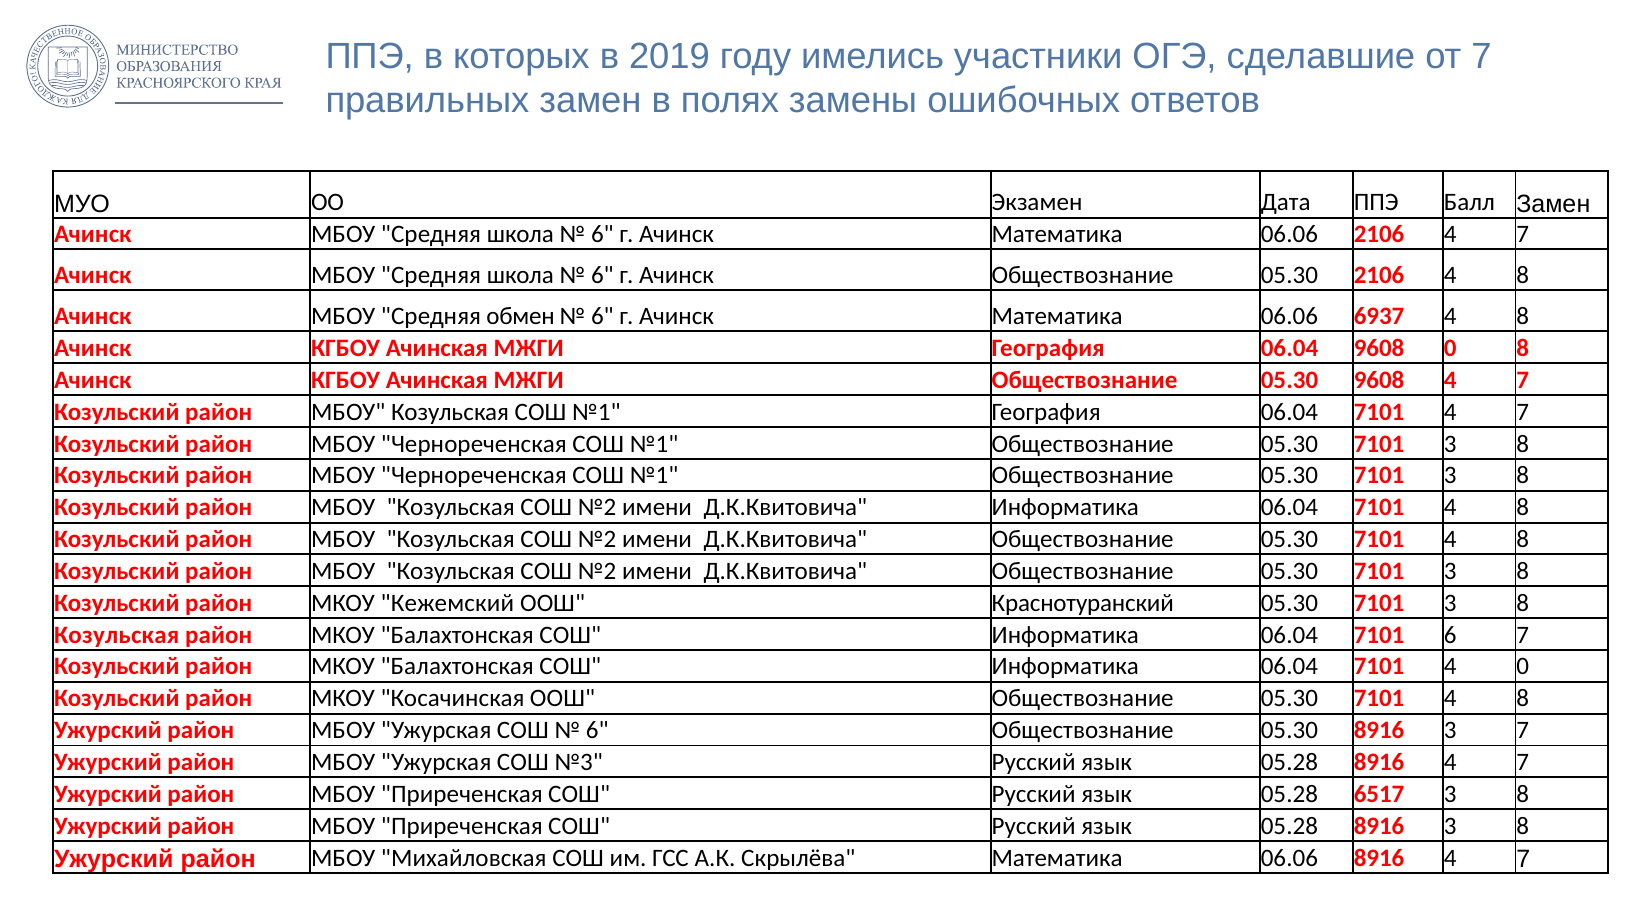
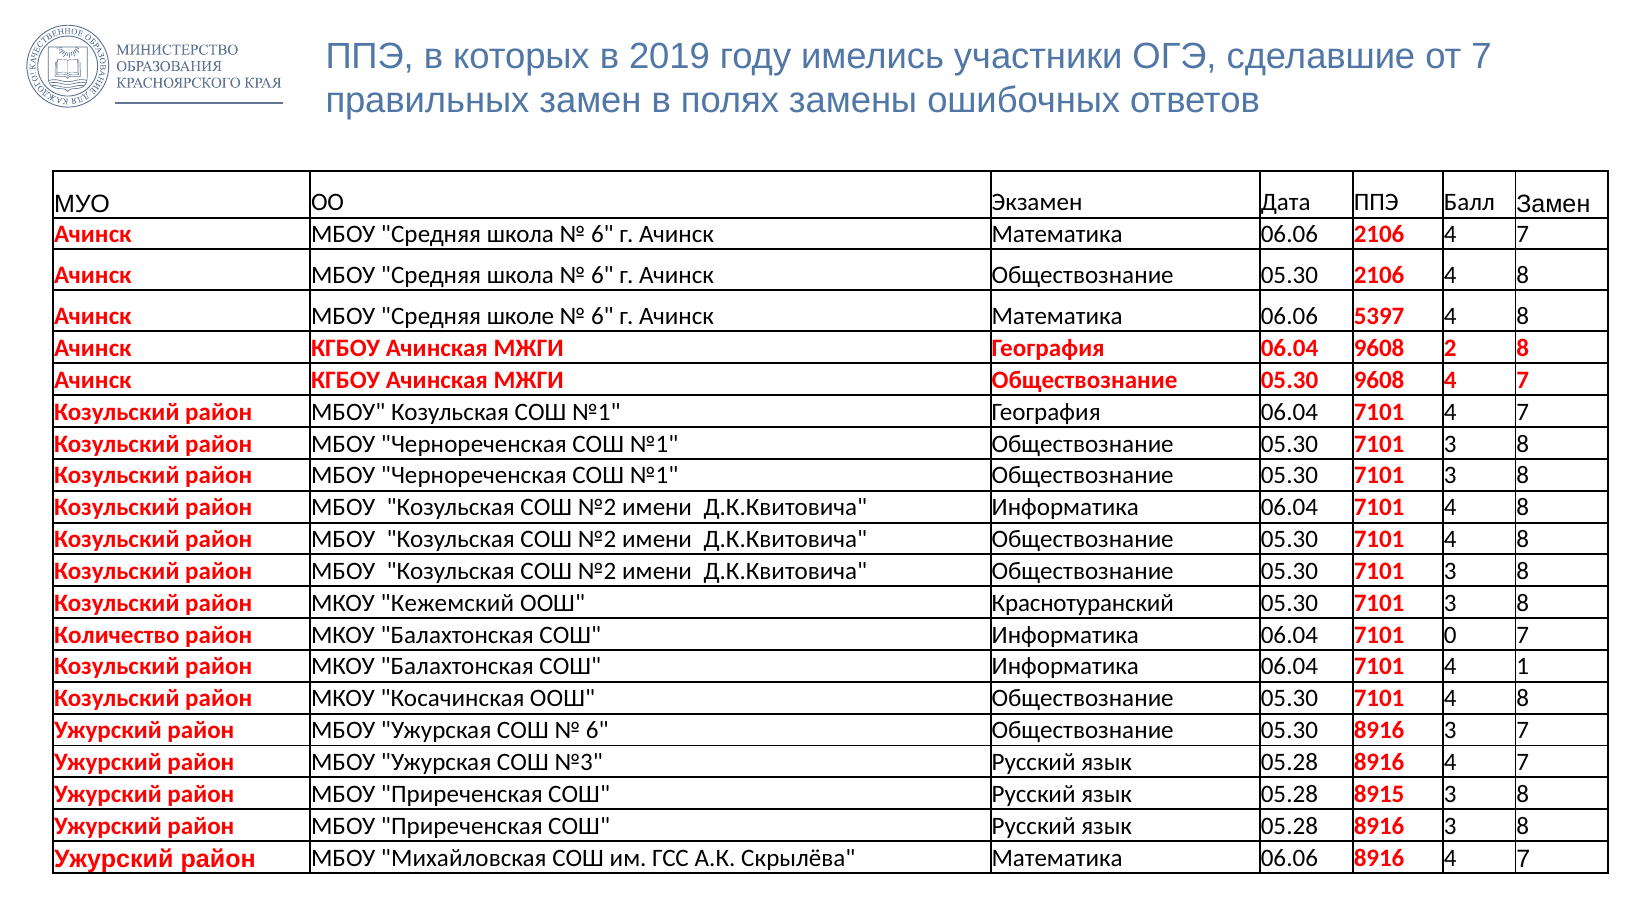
обмен: обмен -> школе
6937: 6937 -> 5397
9608 0: 0 -> 2
Козульская at (117, 634): Козульская -> Количество
7101 6: 6 -> 0
4 0: 0 -> 1
6517: 6517 -> 8915
